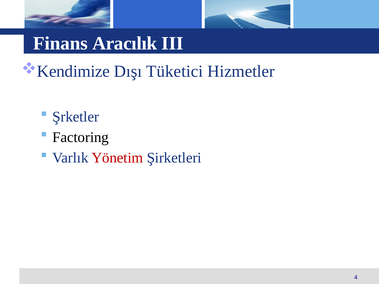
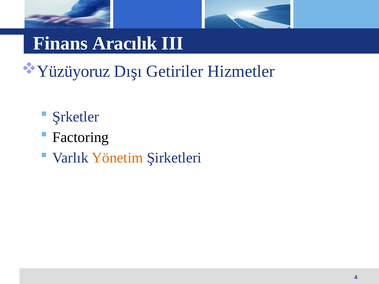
Kendimize: Kendimize -> Yüzüyoruz
Tüketici: Tüketici -> Getiriler
Yönetim colour: red -> orange
